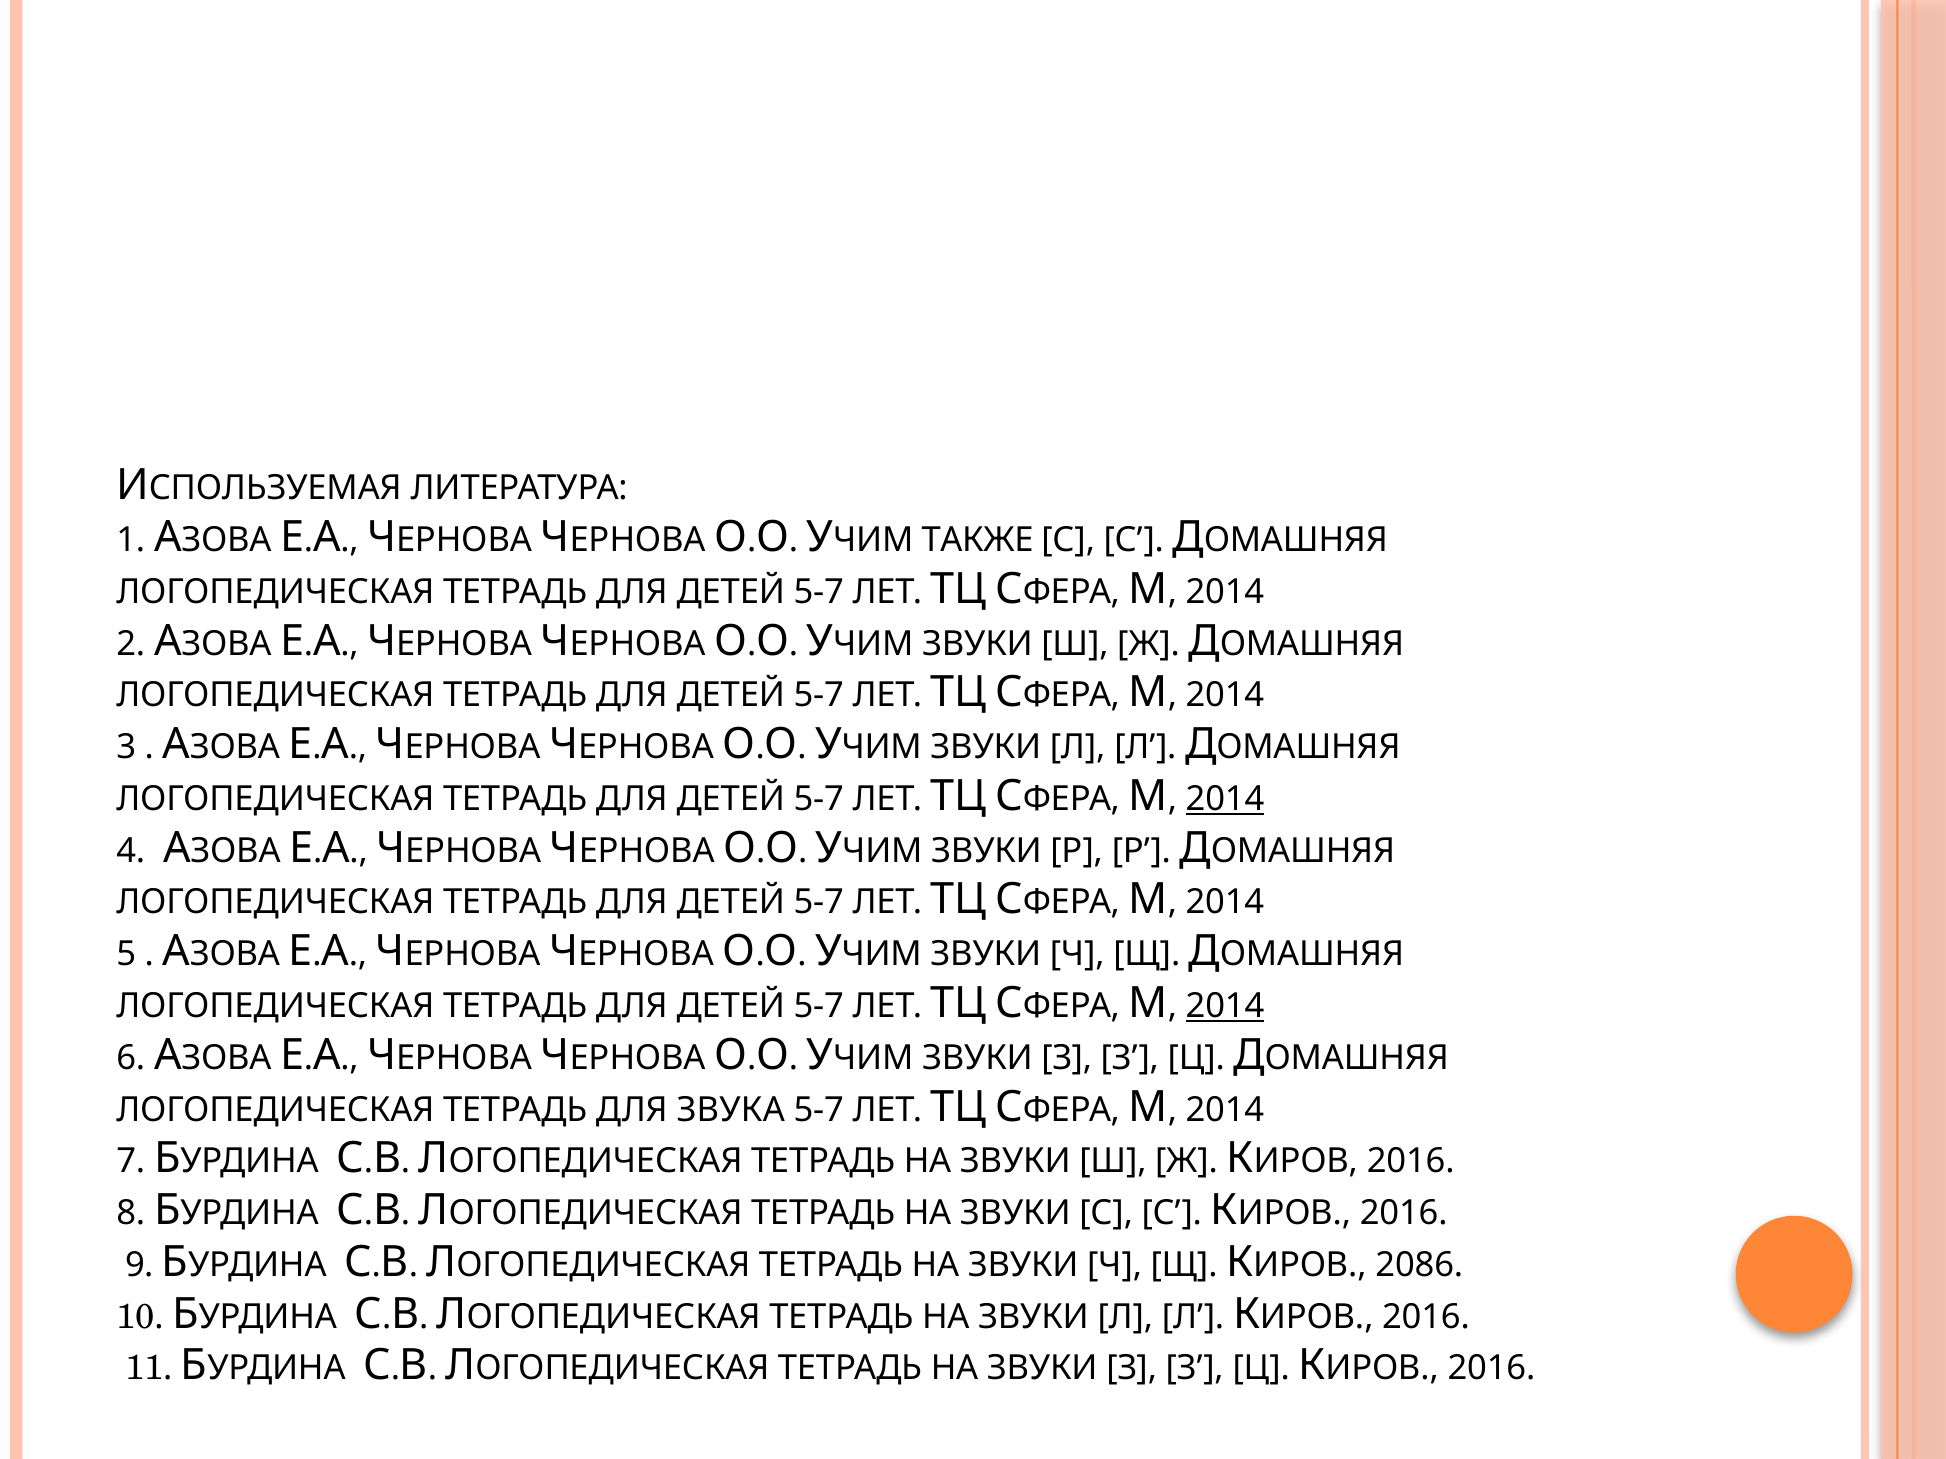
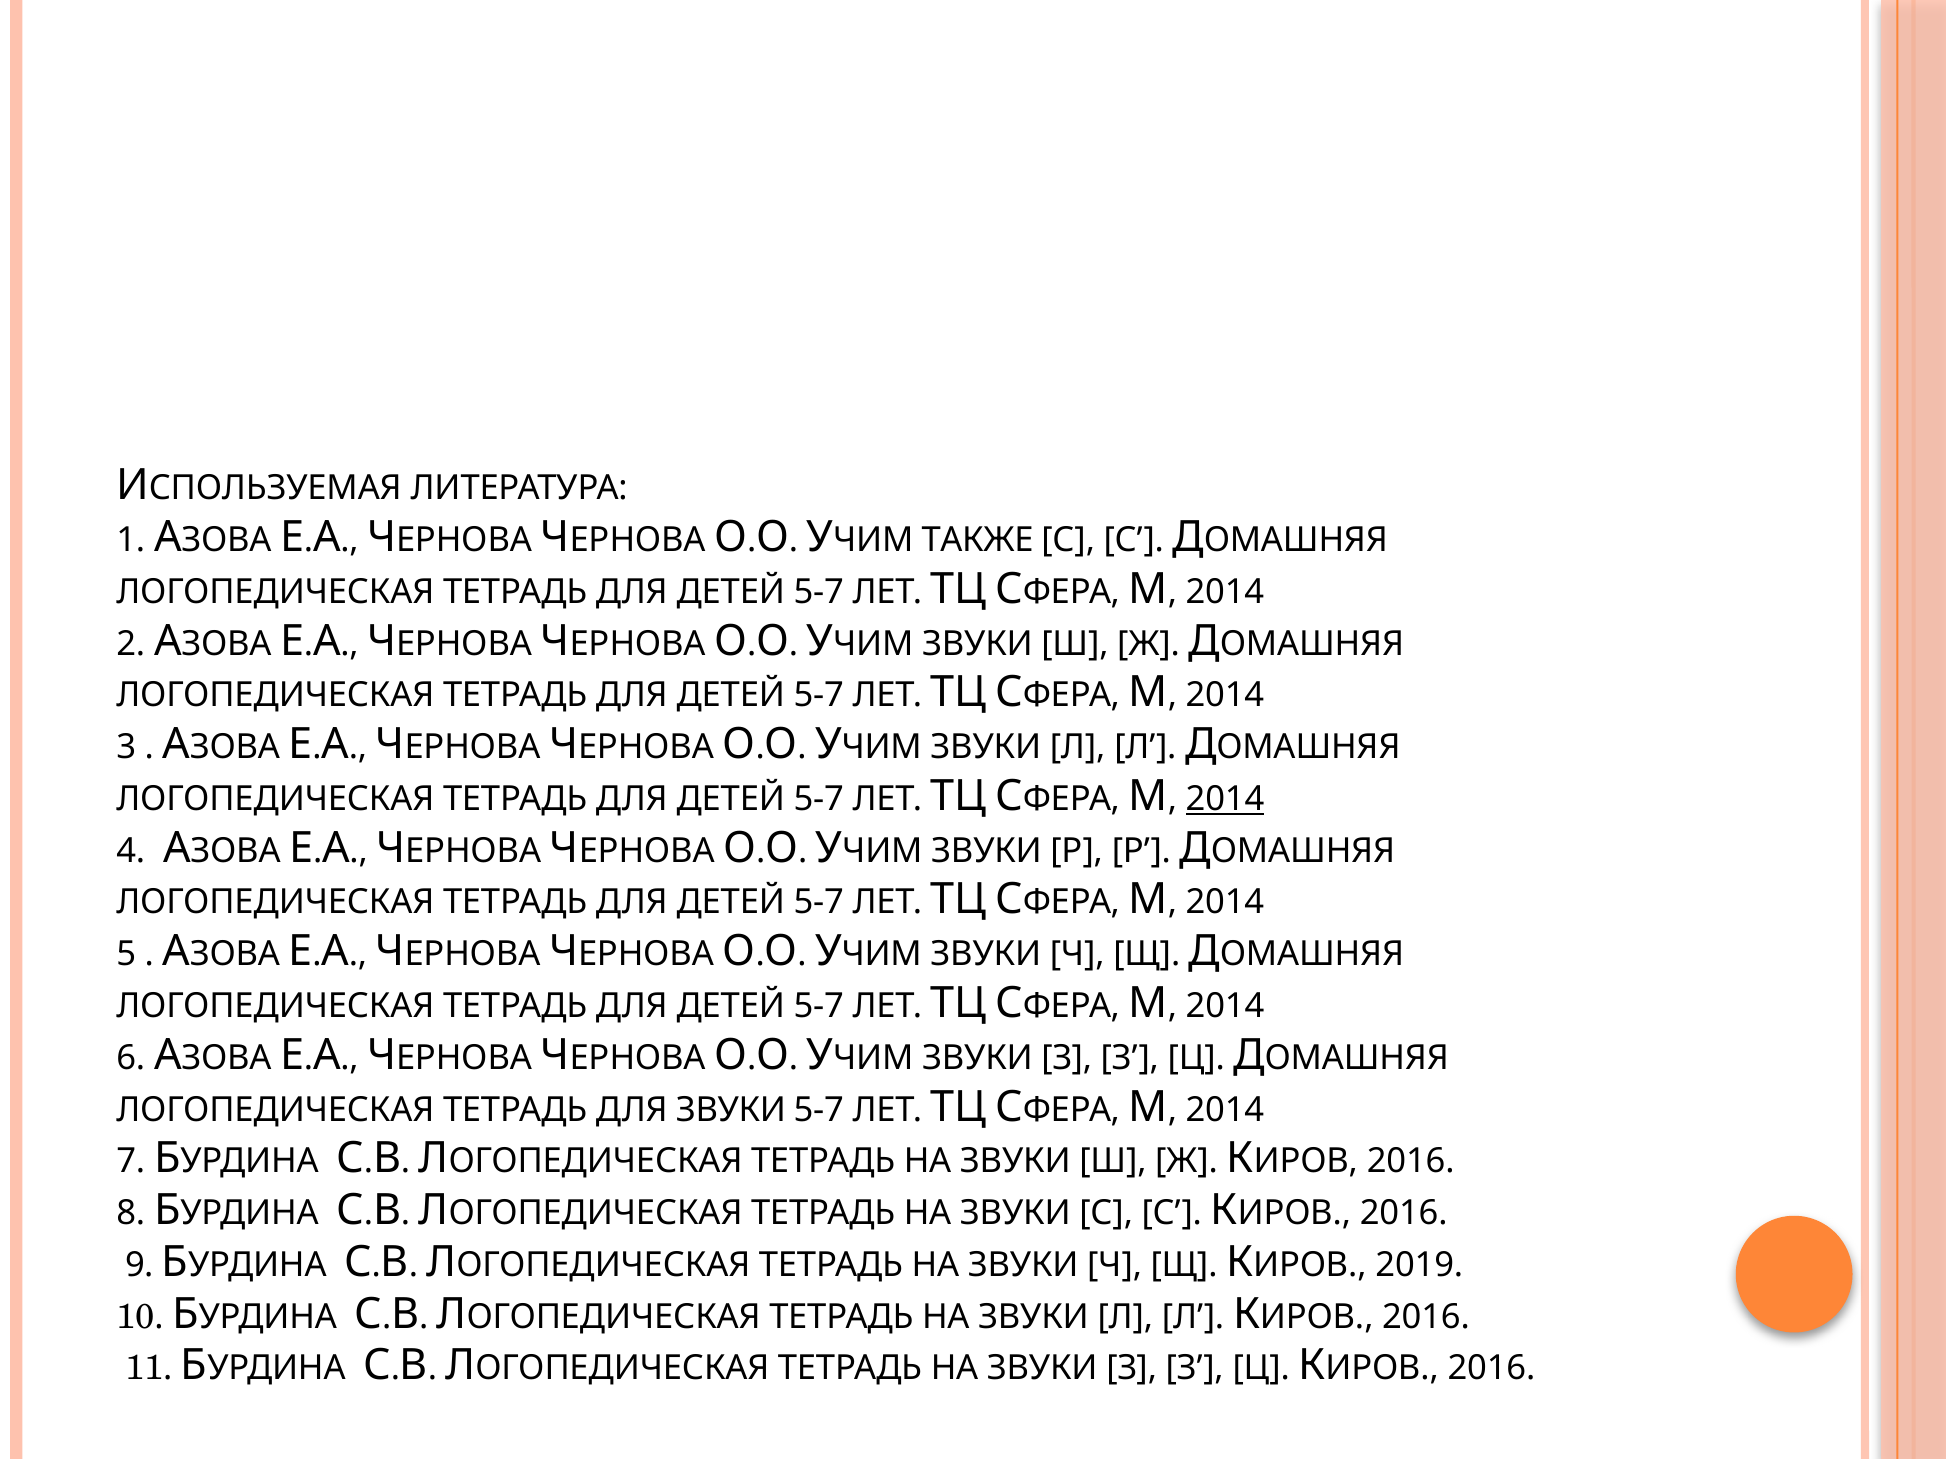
2014 at (1225, 1006) underline: present -> none
ДЛЯ ЗВУКА: ЗВУКА -> ЗВУКИ
2086: 2086 -> 2019
